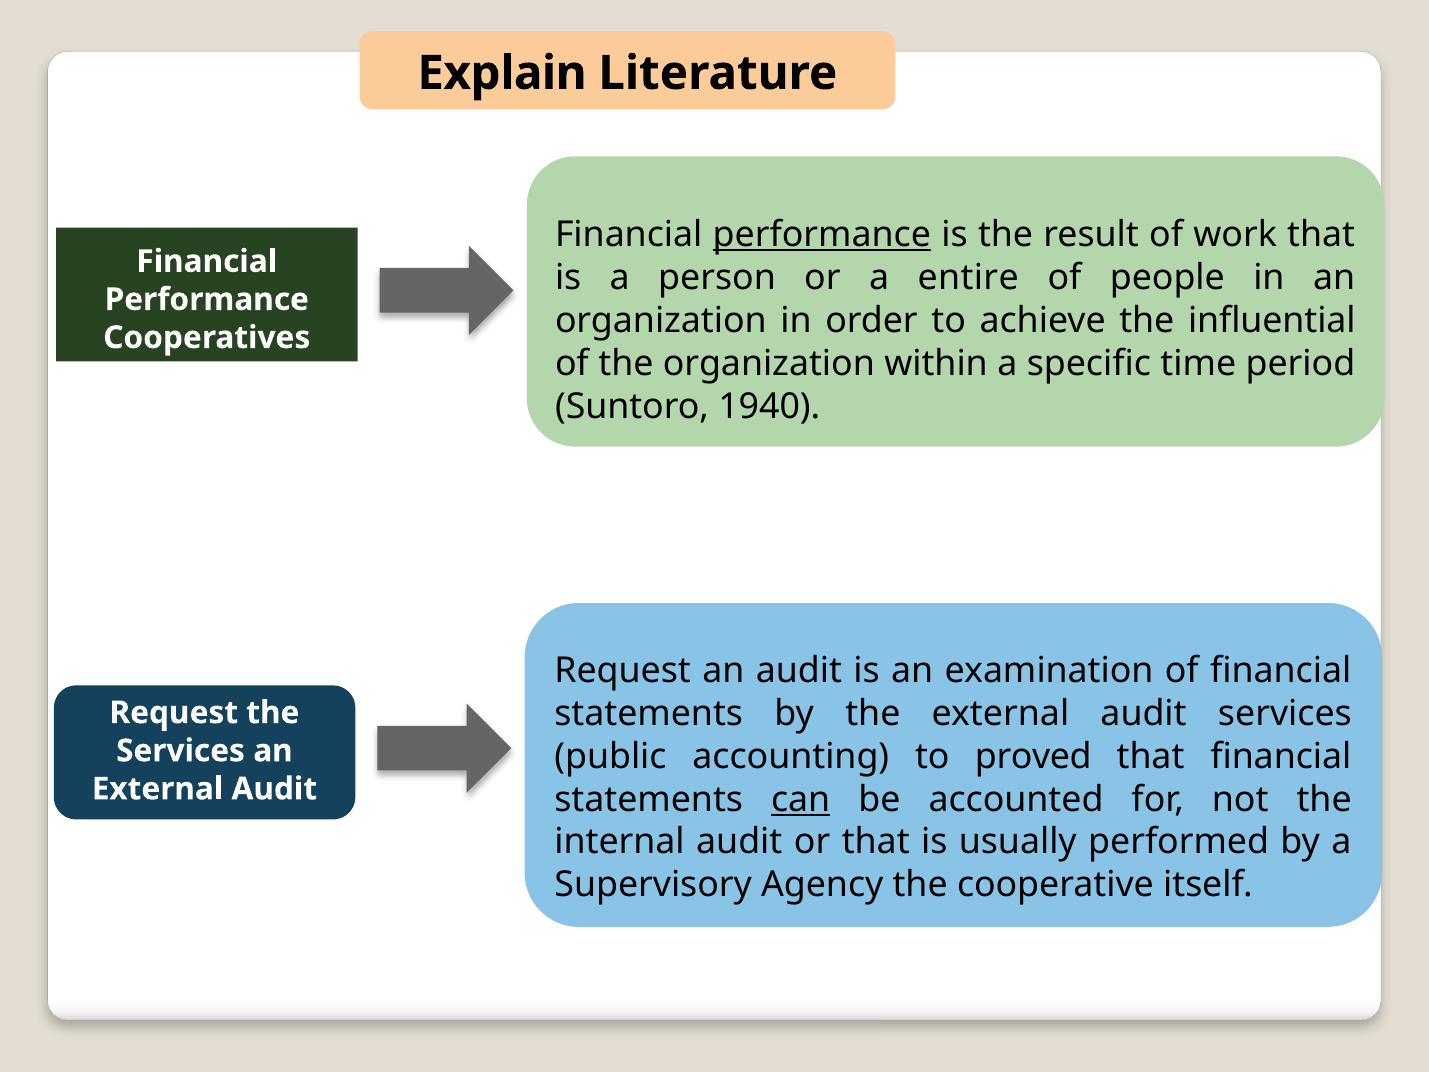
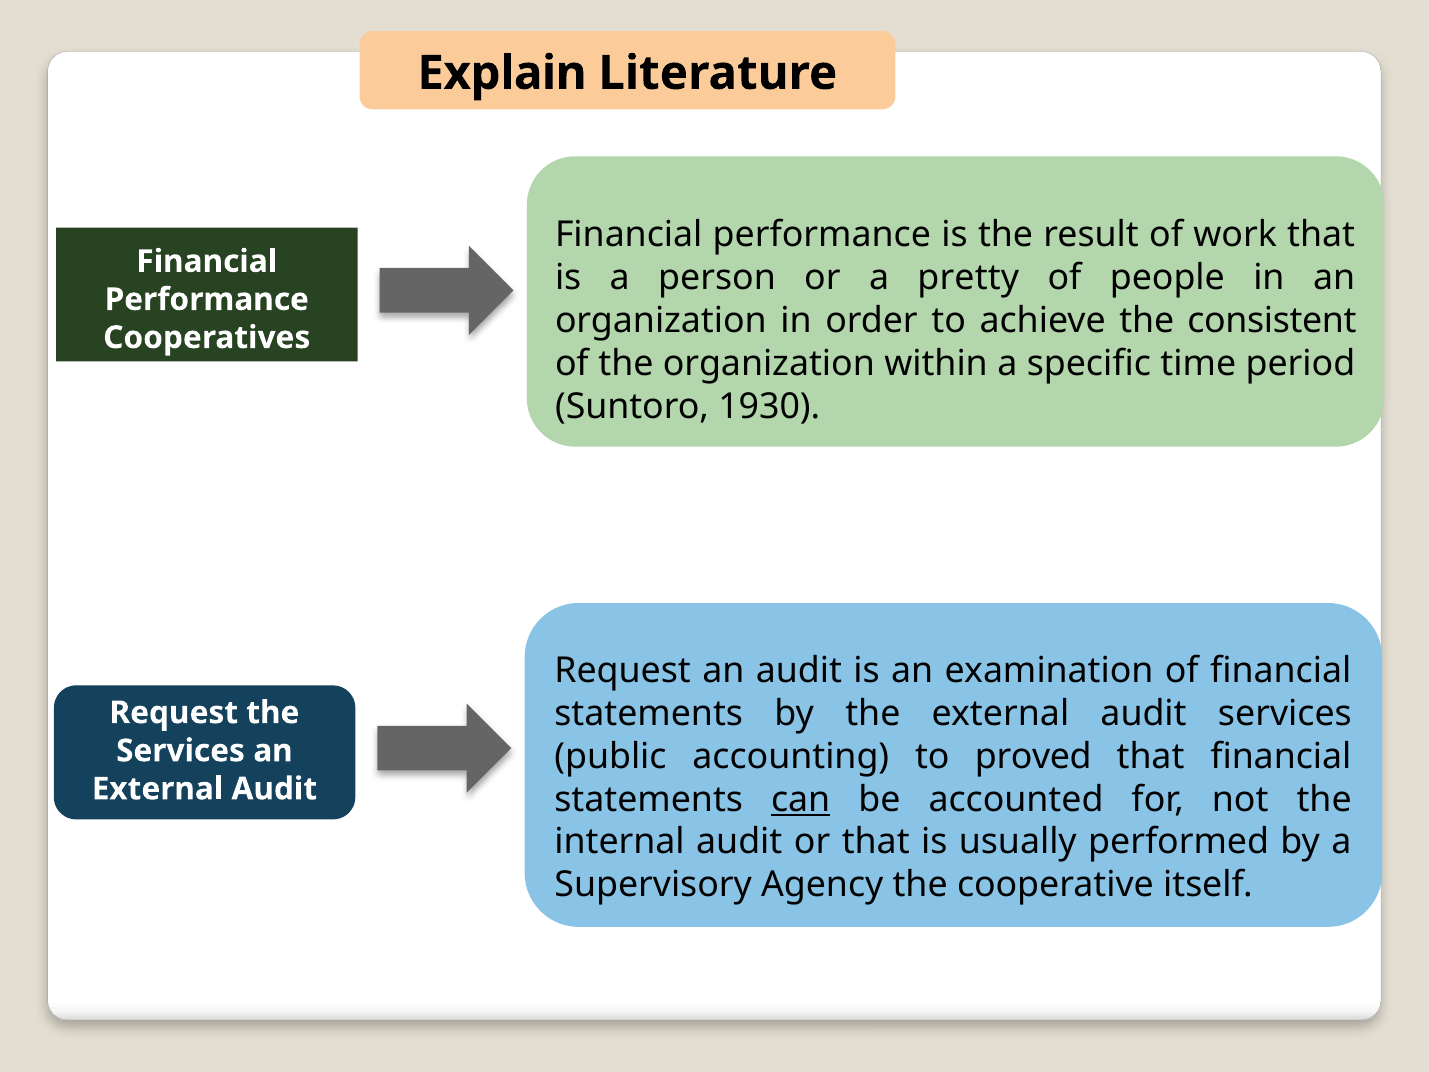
performance at (822, 235) underline: present -> none
entire: entire -> pretty
influential: influential -> consistent
1940: 1940 -> 1930
